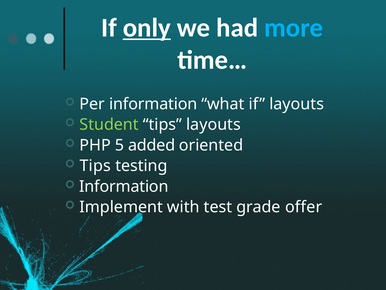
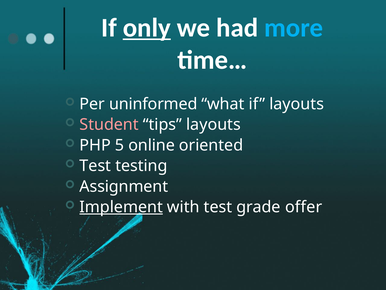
Per information: information -> uninformed
Student colour: light green -> pink
added: added -> online
Tips at (95, 166): Tips -> Test
Information at (124, 186): Information -> Assignment
Implement underline: none -> present
